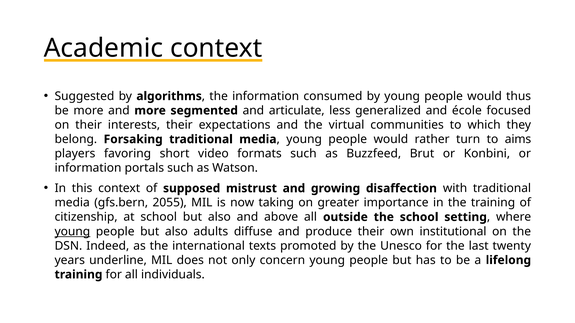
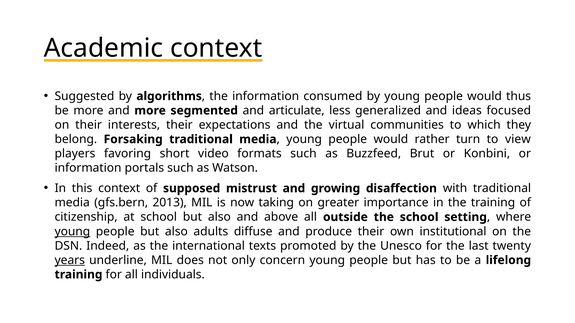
école: école -> ideas
aims: aims -> view
2055: 2055 -> 2013
years underline: none -> present
